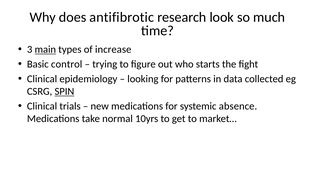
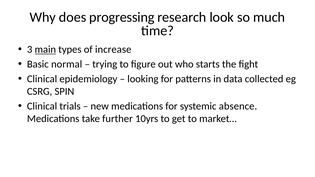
antifibrotic: antifibrotic -> progressing
control: control -> normal
SPIN underline: present -> none
normal: normal -> further
